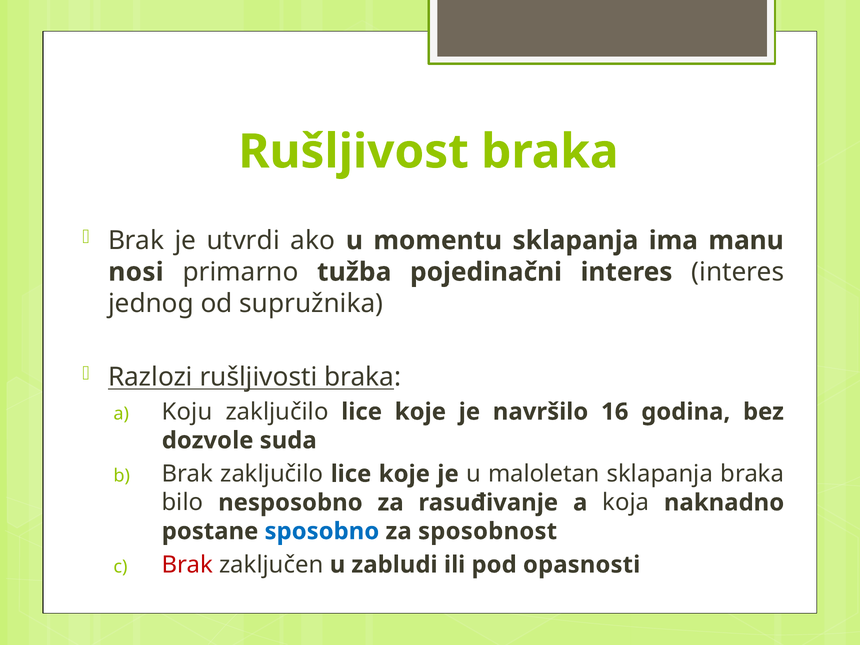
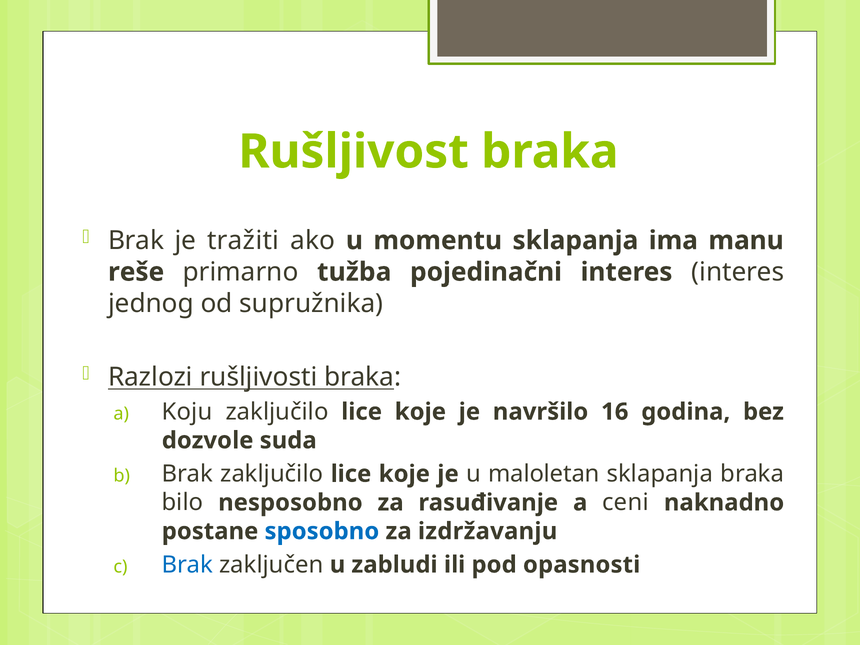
utvrdi: utvrdi -> tražiti
nosi: nosi -> reše
koja: koja -> ceni
sposobnost: sposobnost -> izdržavanju
Brak at (187, 565) colour: red -> blue
